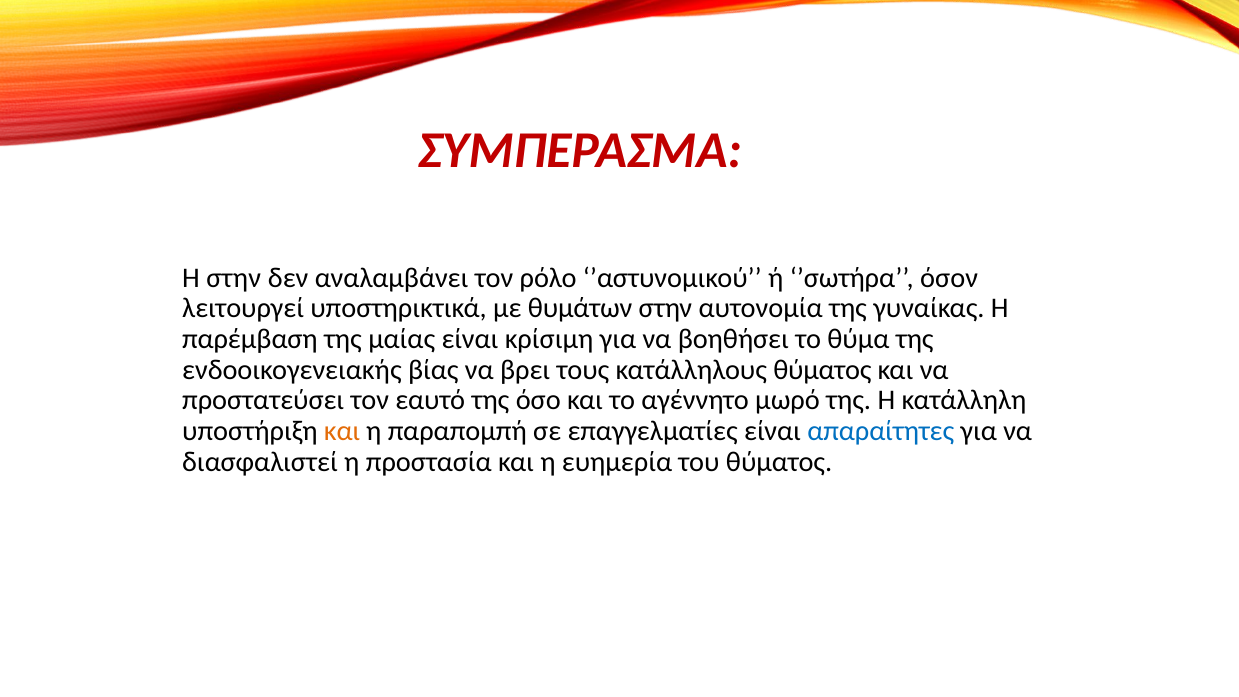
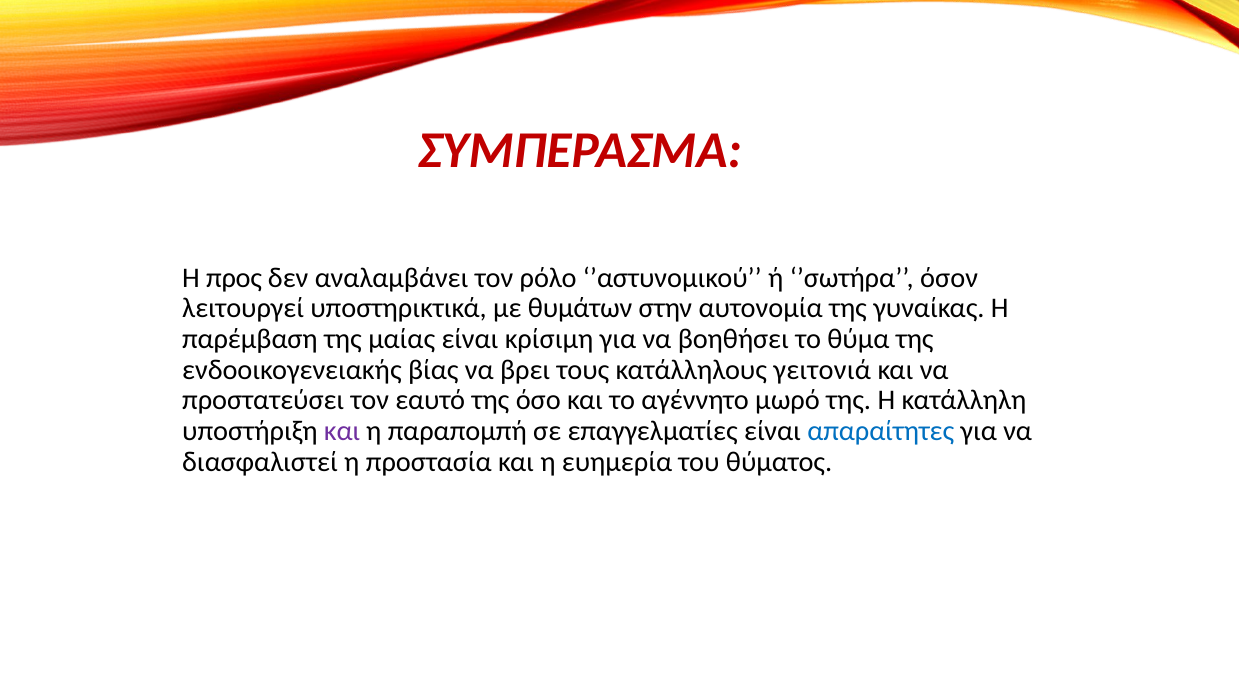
Η στην: στην -> προς
κατάλληλους θύματος: θύματος -> γειτονιά
και at (342, 431) colour: orange -> purple
